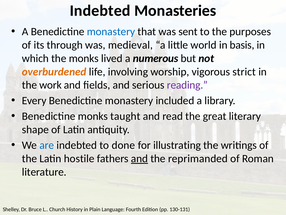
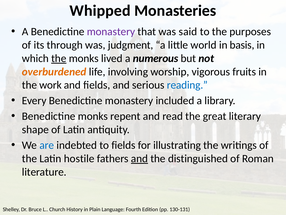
Indebted at (100, 11): Indebted -> Whipped
monastery at (111, 32) colour: blue -> purple
sent: sent -> said
medieval: medieval -> judgment
the at (59, 58) underline: none -> present
strict: strict -> fruits
reading colour: purple -> blue
taught: taught -> repent
to done: done -> fields
reprimanded: reprimanded -> distinguished
